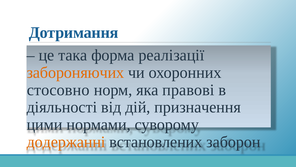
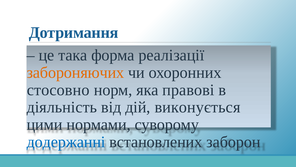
діяльності: діяльності -> діяльність
призначення: призначення -> виконується
додержанні colour: orange -> blue
